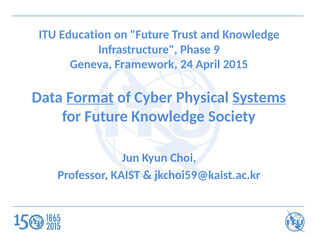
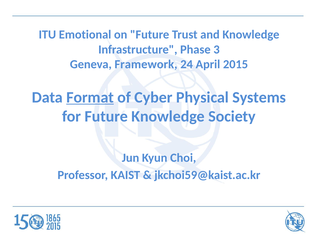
Education: Education -> Emotional
9: 9 -> 3
Systems underline: present -> none
